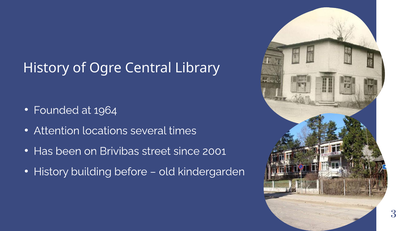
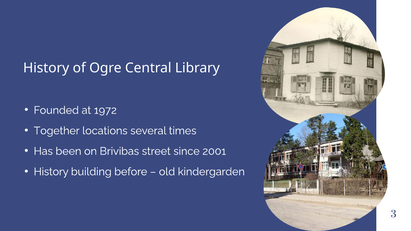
1964: 1964 -> 1972
Attention: Attention -> Together
